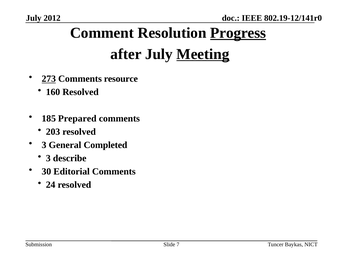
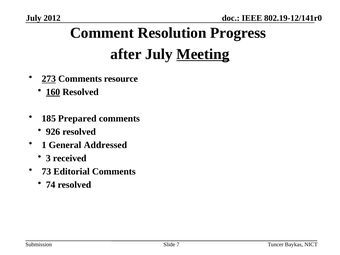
Progress underline: present -> none
160 underline: none -> present
203: 203 -> 926
3 at (44, 145): 3 -> 1
Completed: Completed -> Addressed
describe: describe -> received
30: 30 -> 73
24: 24 -> 74
